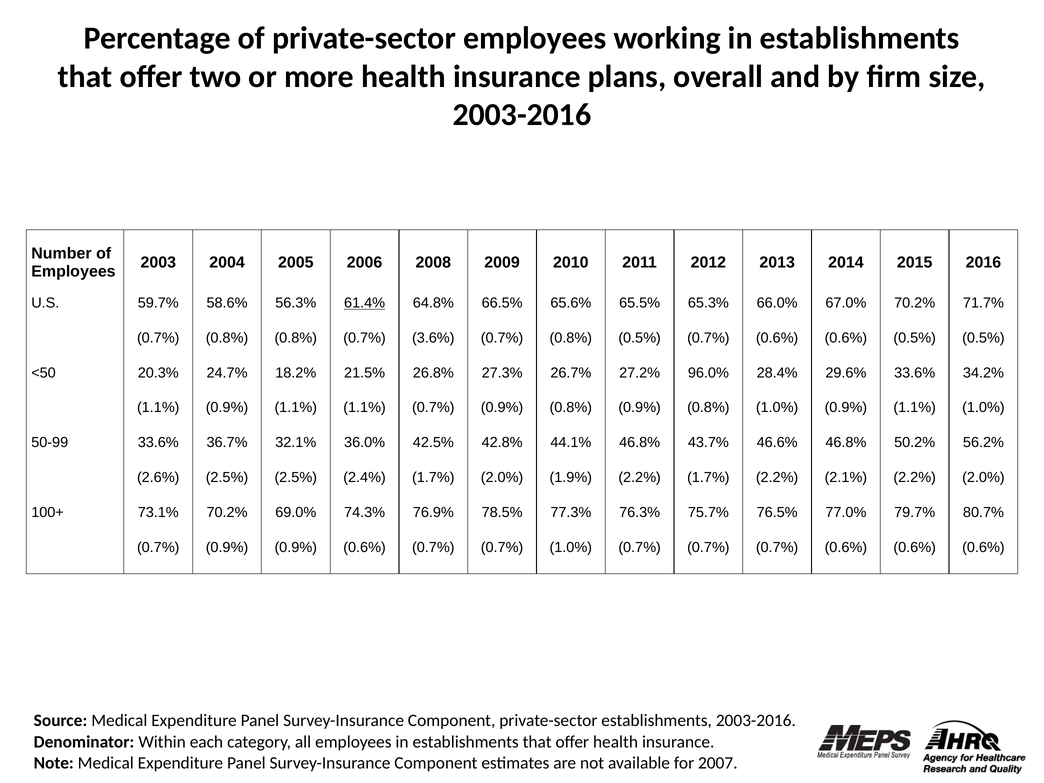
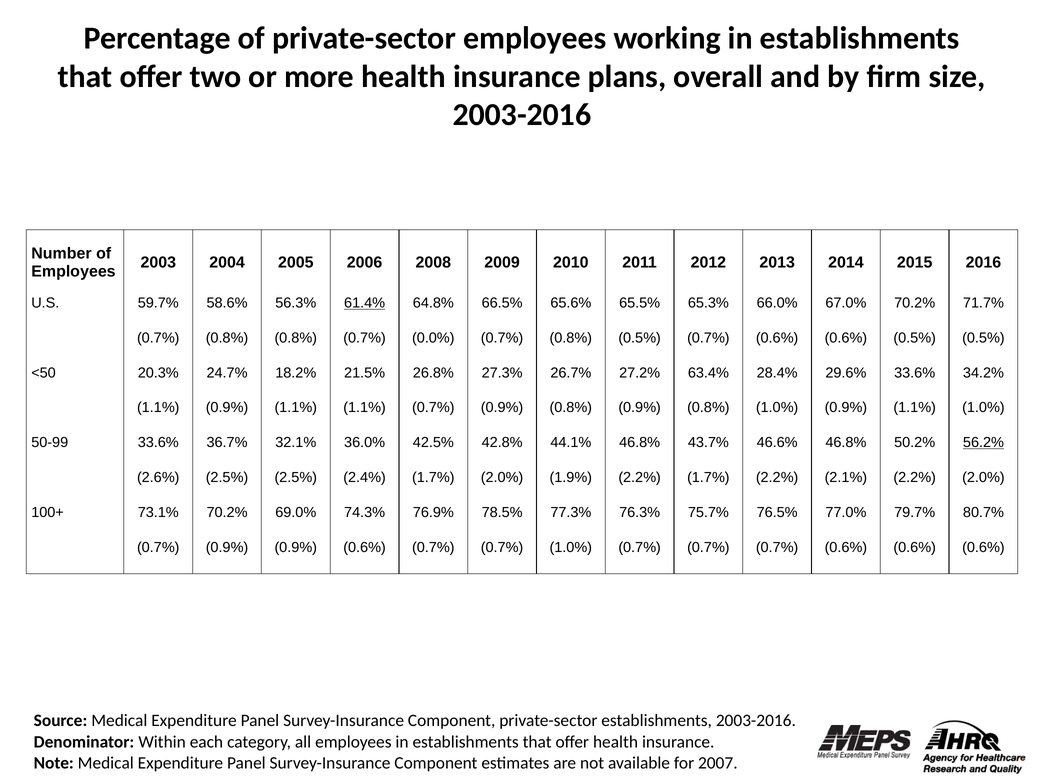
3.6%: 3.6% -> 0.0%
96.0%: 96.0% -> 63.4%
56.2% underline: none -> present
